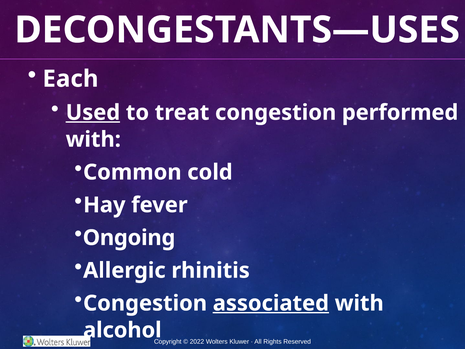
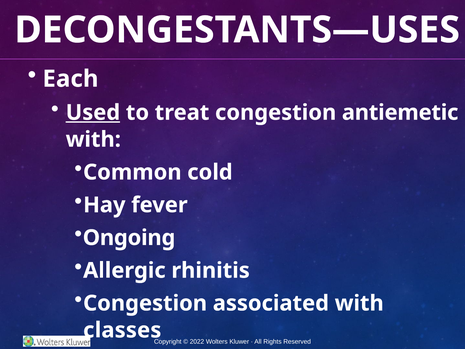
performed: performed -> antiemetic
associated underline: present -> none
alcohol: alcohol -> classes
